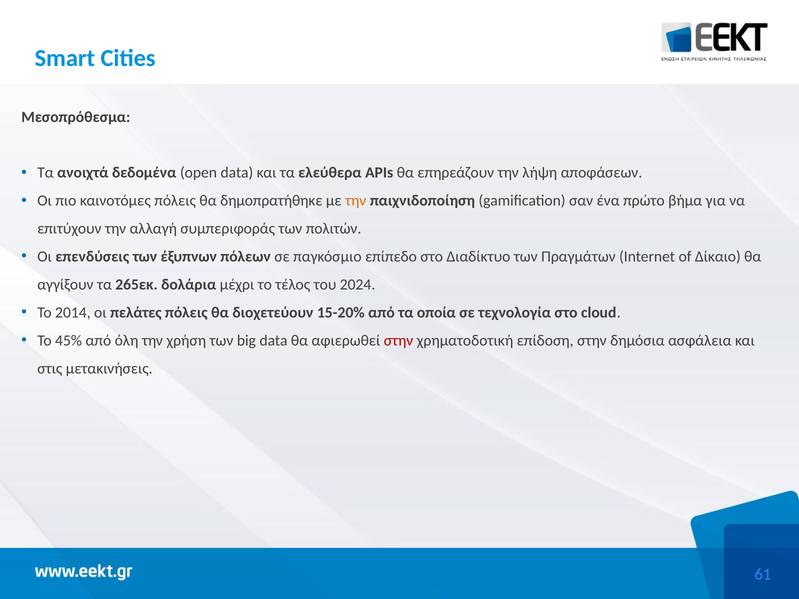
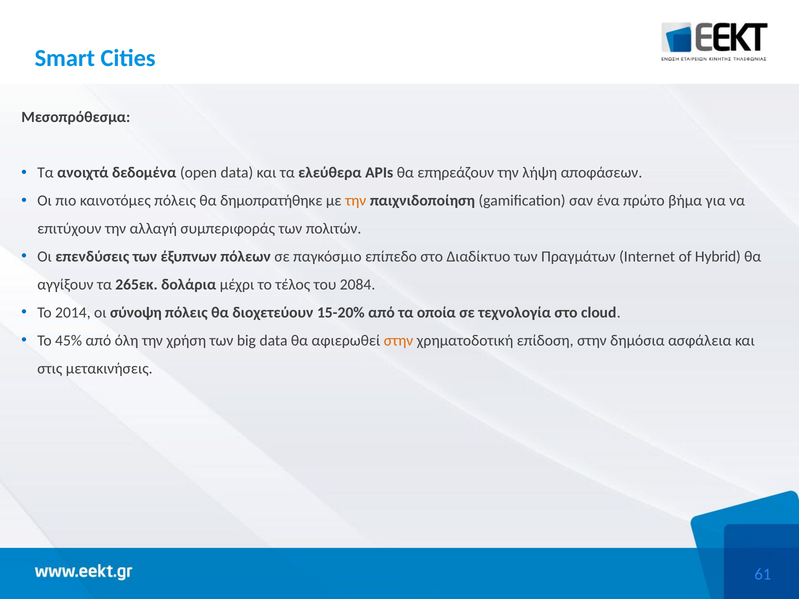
Δίκαιο: Δίκαιο -> Hybrid
2024: 2024 -> 2084
πελάτες: πελάτες -> σύνοψη
στην at (399, 341) colour: red -> orange
